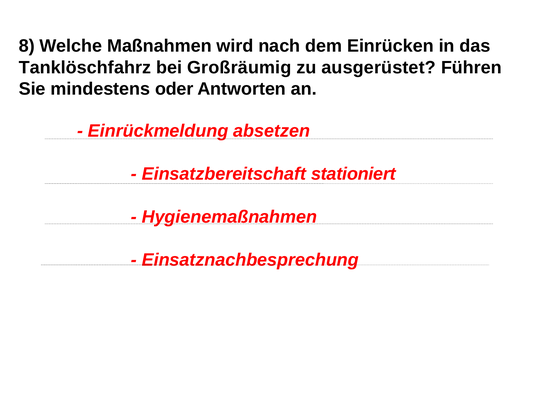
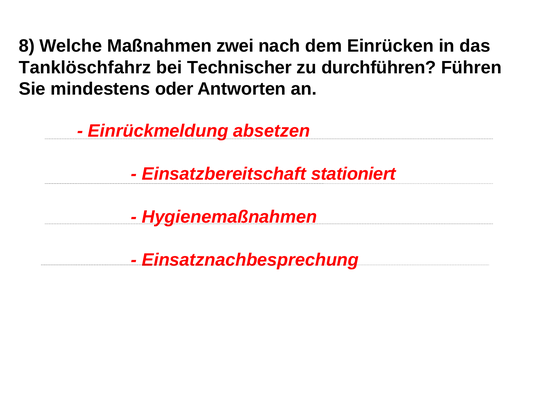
wird: wird -> zwei
Großräumig: Großräumig -> Technischer
ausgerüstet: ausgerüstet -> durchführen
